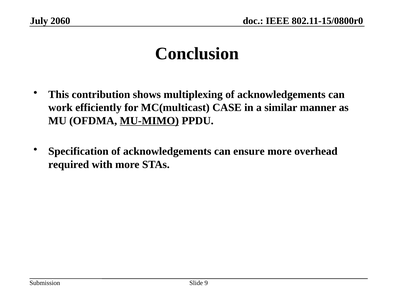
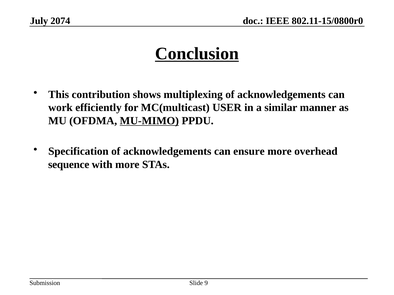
2060: 2060 -> 2074
Conclusion underline: none -> present
CASE: CASE -> USER
required: required -> sequence
